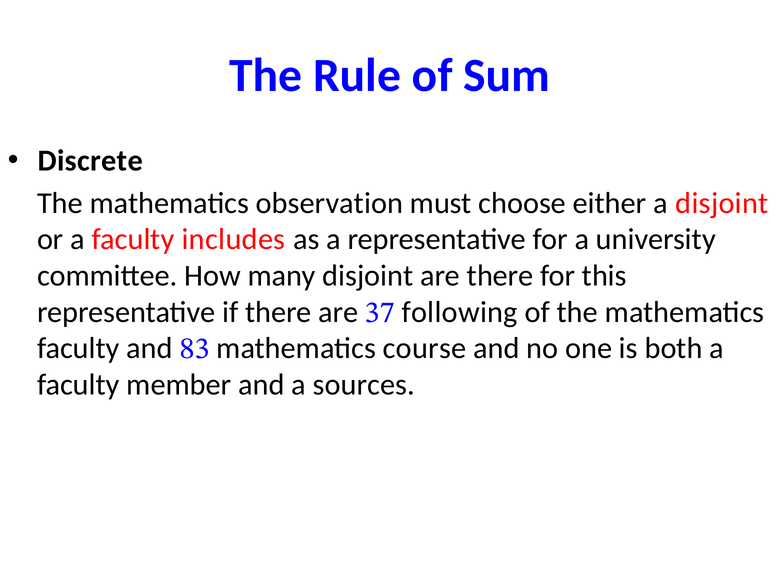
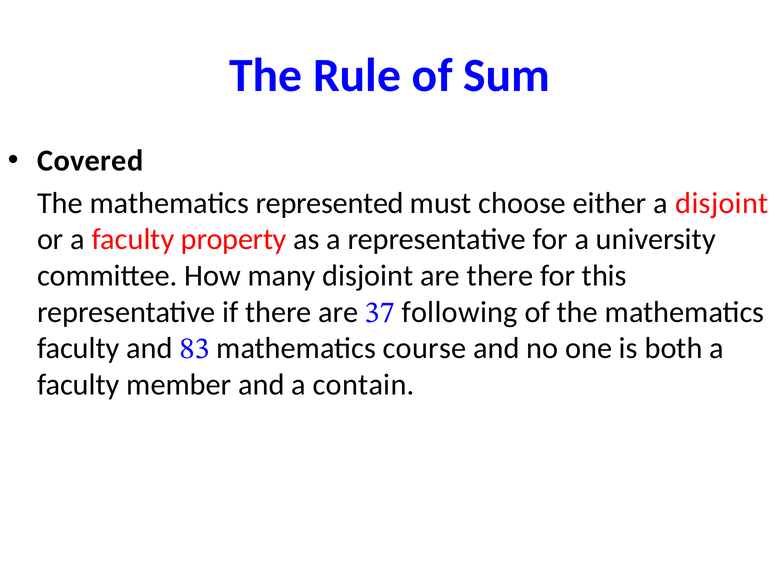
Discrete: Discrete -> Covered
observation: observation -> represented
includes: includes -> property
sources: sources -> contain
